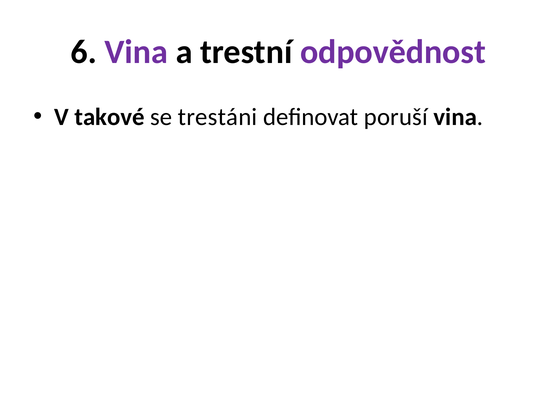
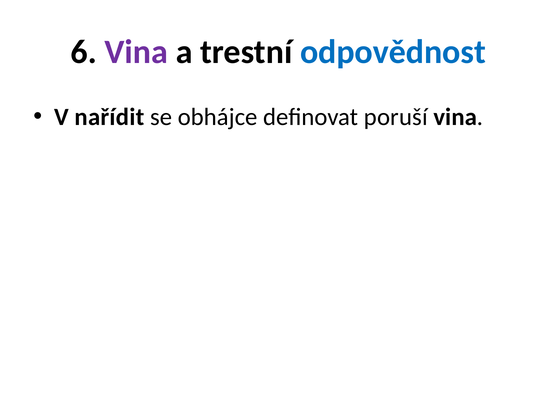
odpovědnost colour: purple -> blue
takové: takové -> nařídit
trestáni: trestáni -> obhájce
